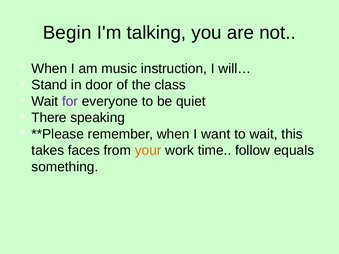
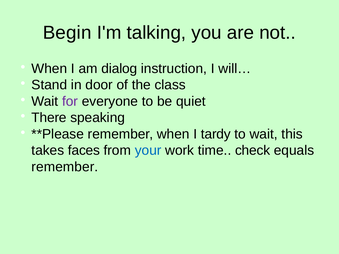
music: music -> dialog
want: want -> tardy
your colour: orange -> blue
follow: follow -> check
something at (65, 167): something -> remember
